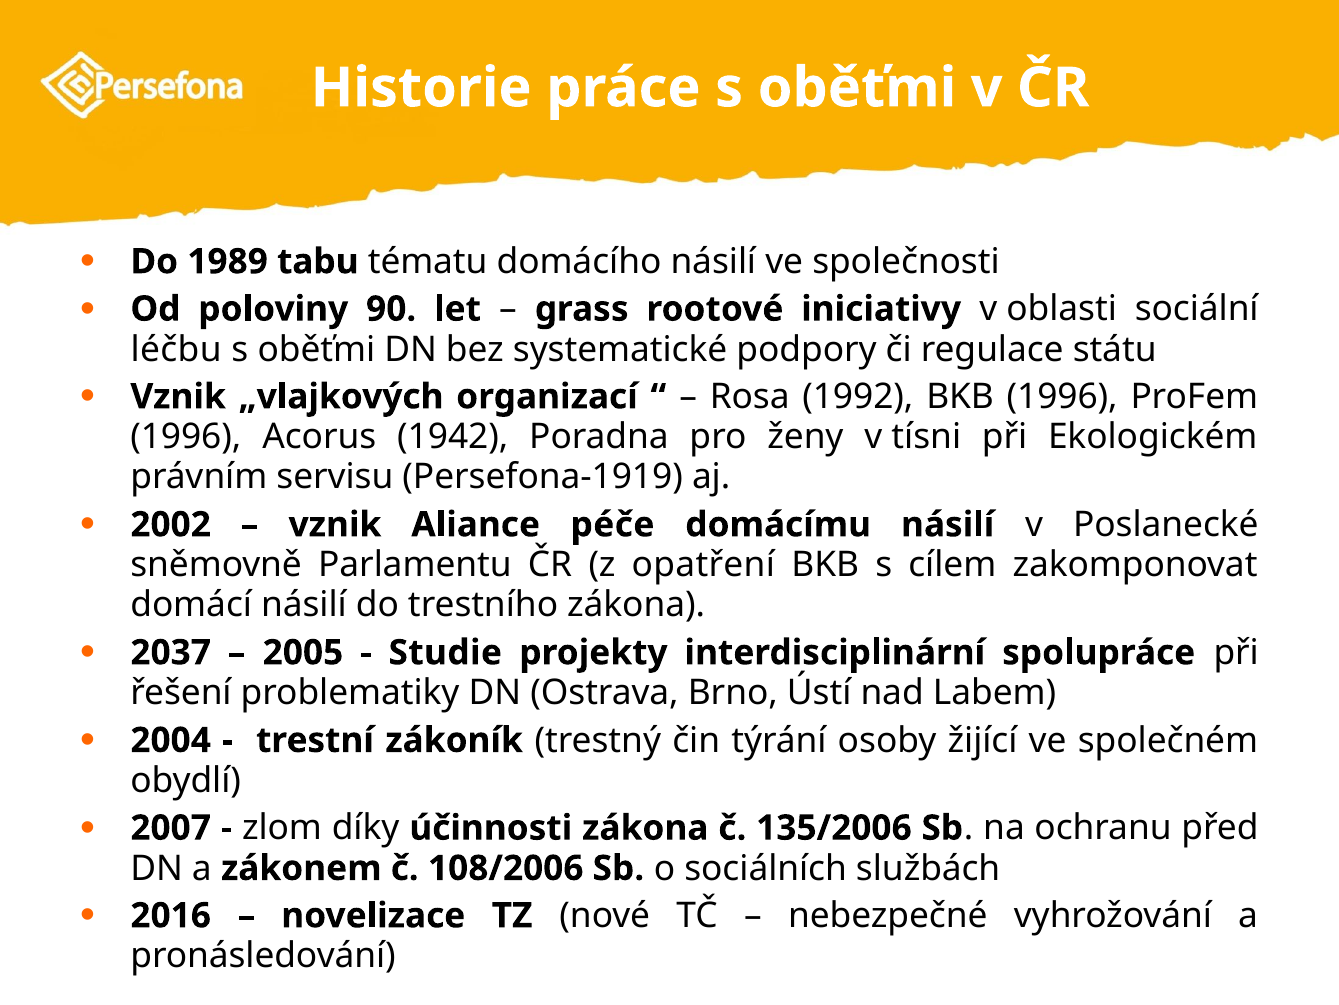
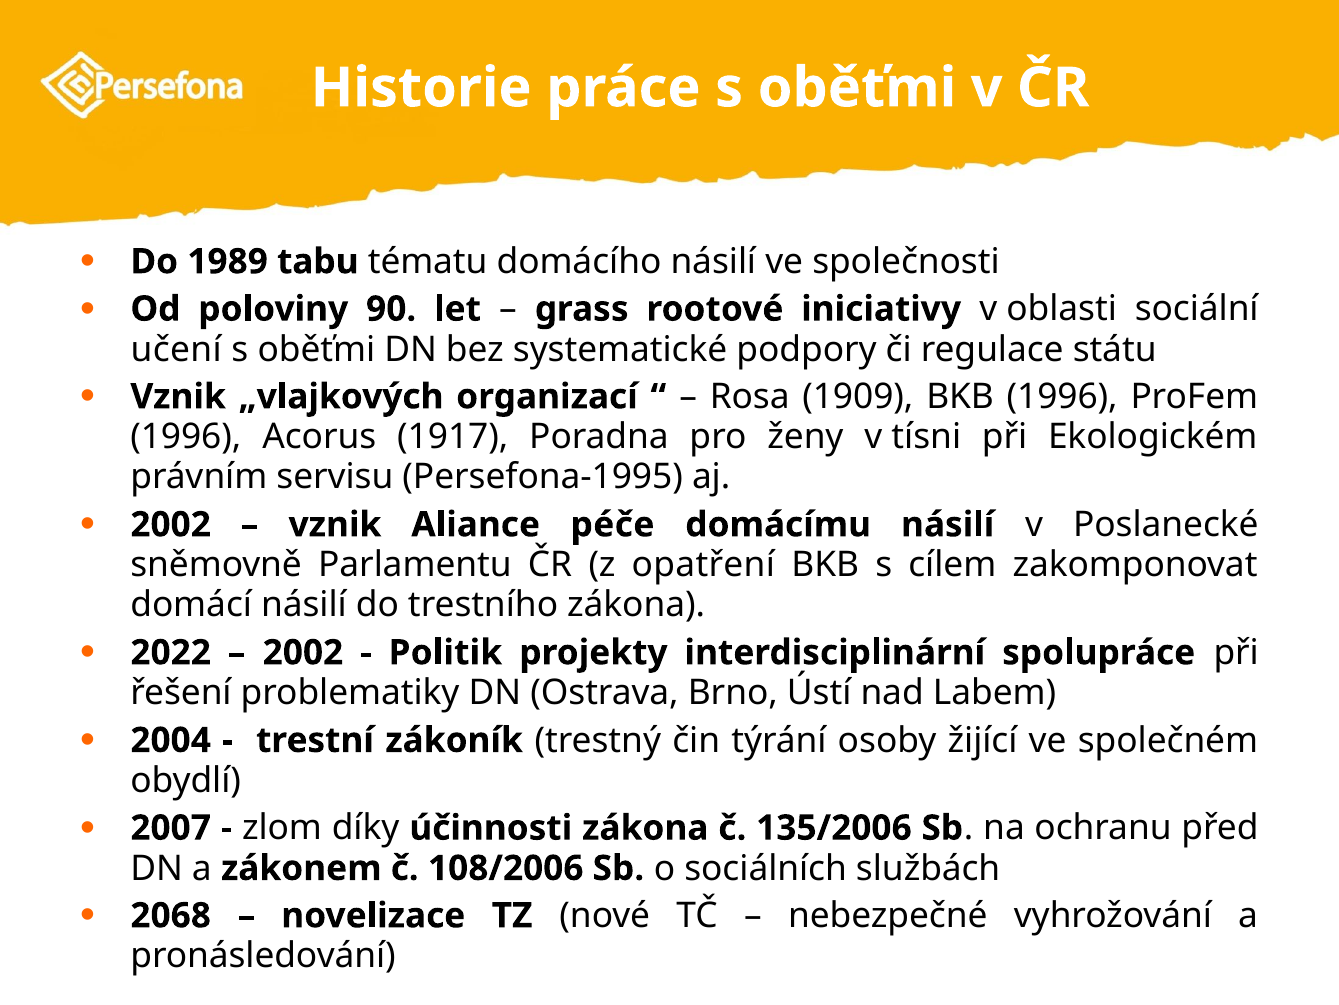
léčbu: léčbu -> učení
1992: 1992 -> 1909
1942: 1942 -> 1917
Persefona-1919: Persefona-1919 -> Persefona-1995
2037: 2037 -> 2022
2005 at (303, 652): 2005 -> 2002
Studie: Studie -> Politik
2016: 2016 -> 2068
